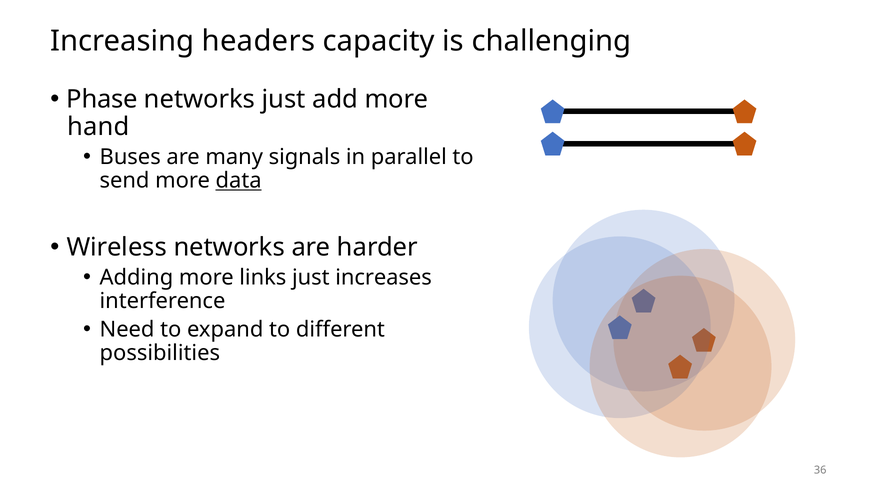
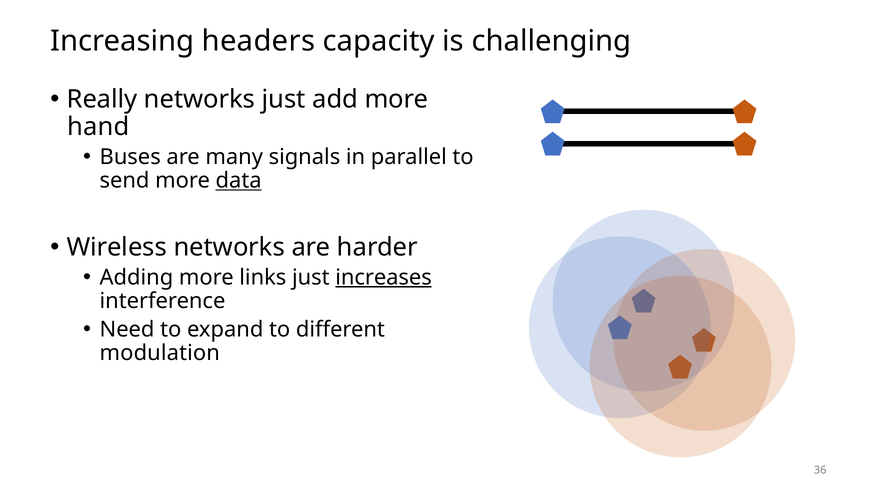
Phase: Phase -> Really
increases underline: none -> present
possibilities: possibilities -> modulation
